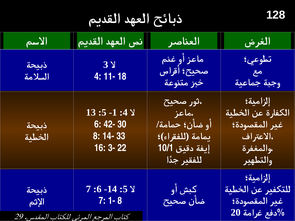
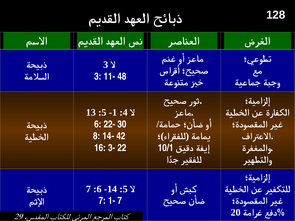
4 at (98, 76): 4 -> 3
18: 18 -> 48
42-: 42- -> 22-
33: 33 -> 42
1- 8: 8 -> 7
